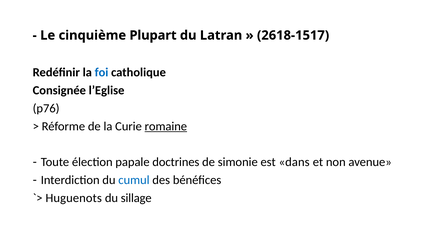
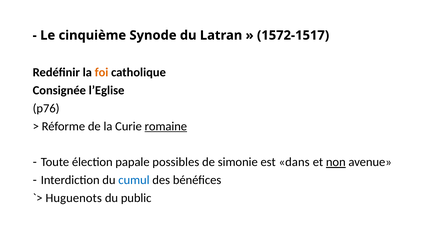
Plupart: Plupart -> Synode
2618-1517: 2618-1517 -> 1572-1517
foi colour: blue -> orange
doctrines: doctrines -> possibles
non underline: none -> present
sillage: sillage -> public
